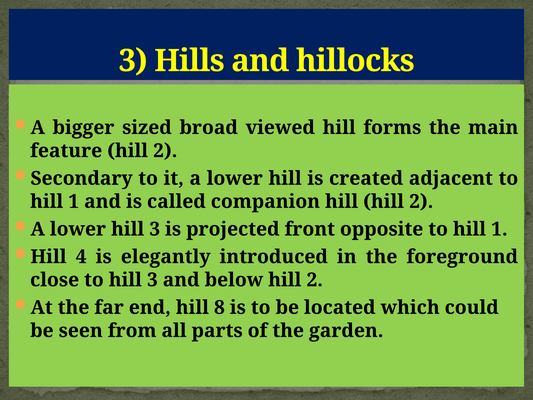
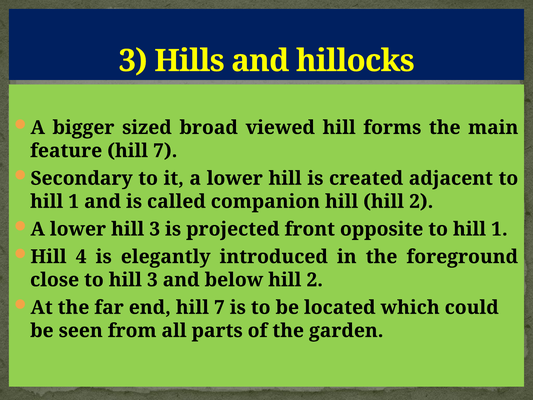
feature hill 2: 2 -> 7
end hill 8: 8 -> 7
